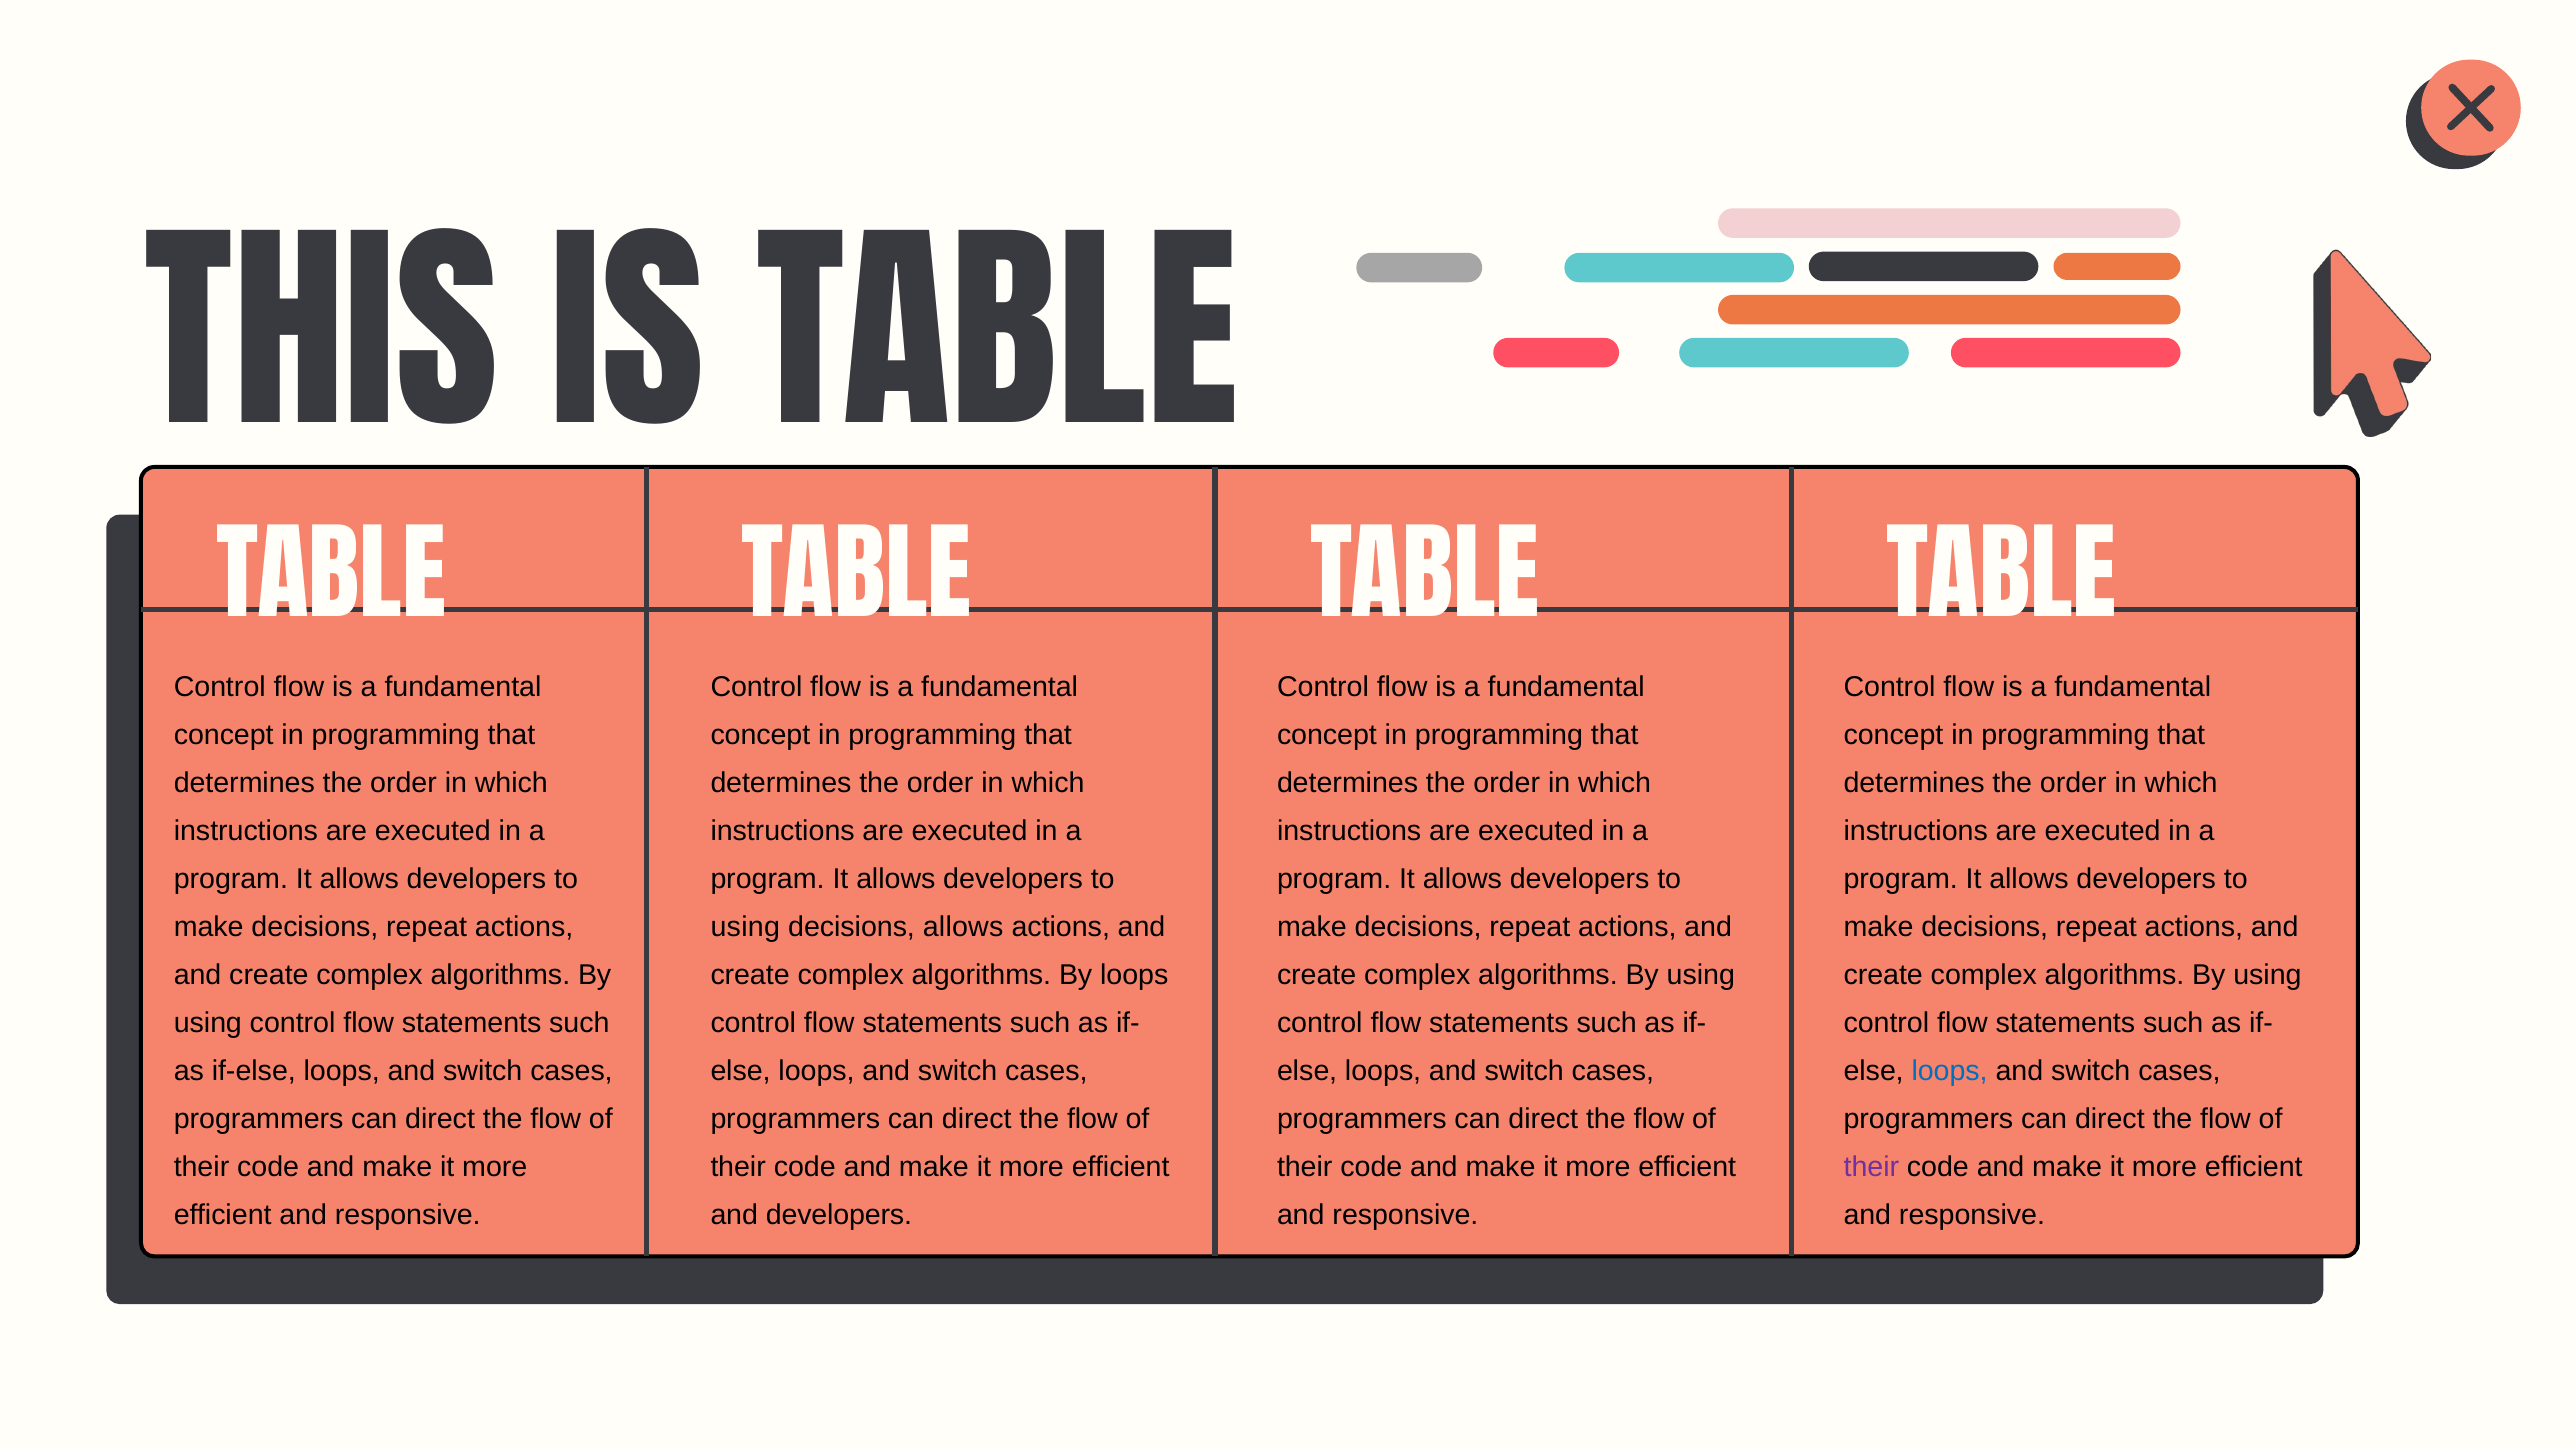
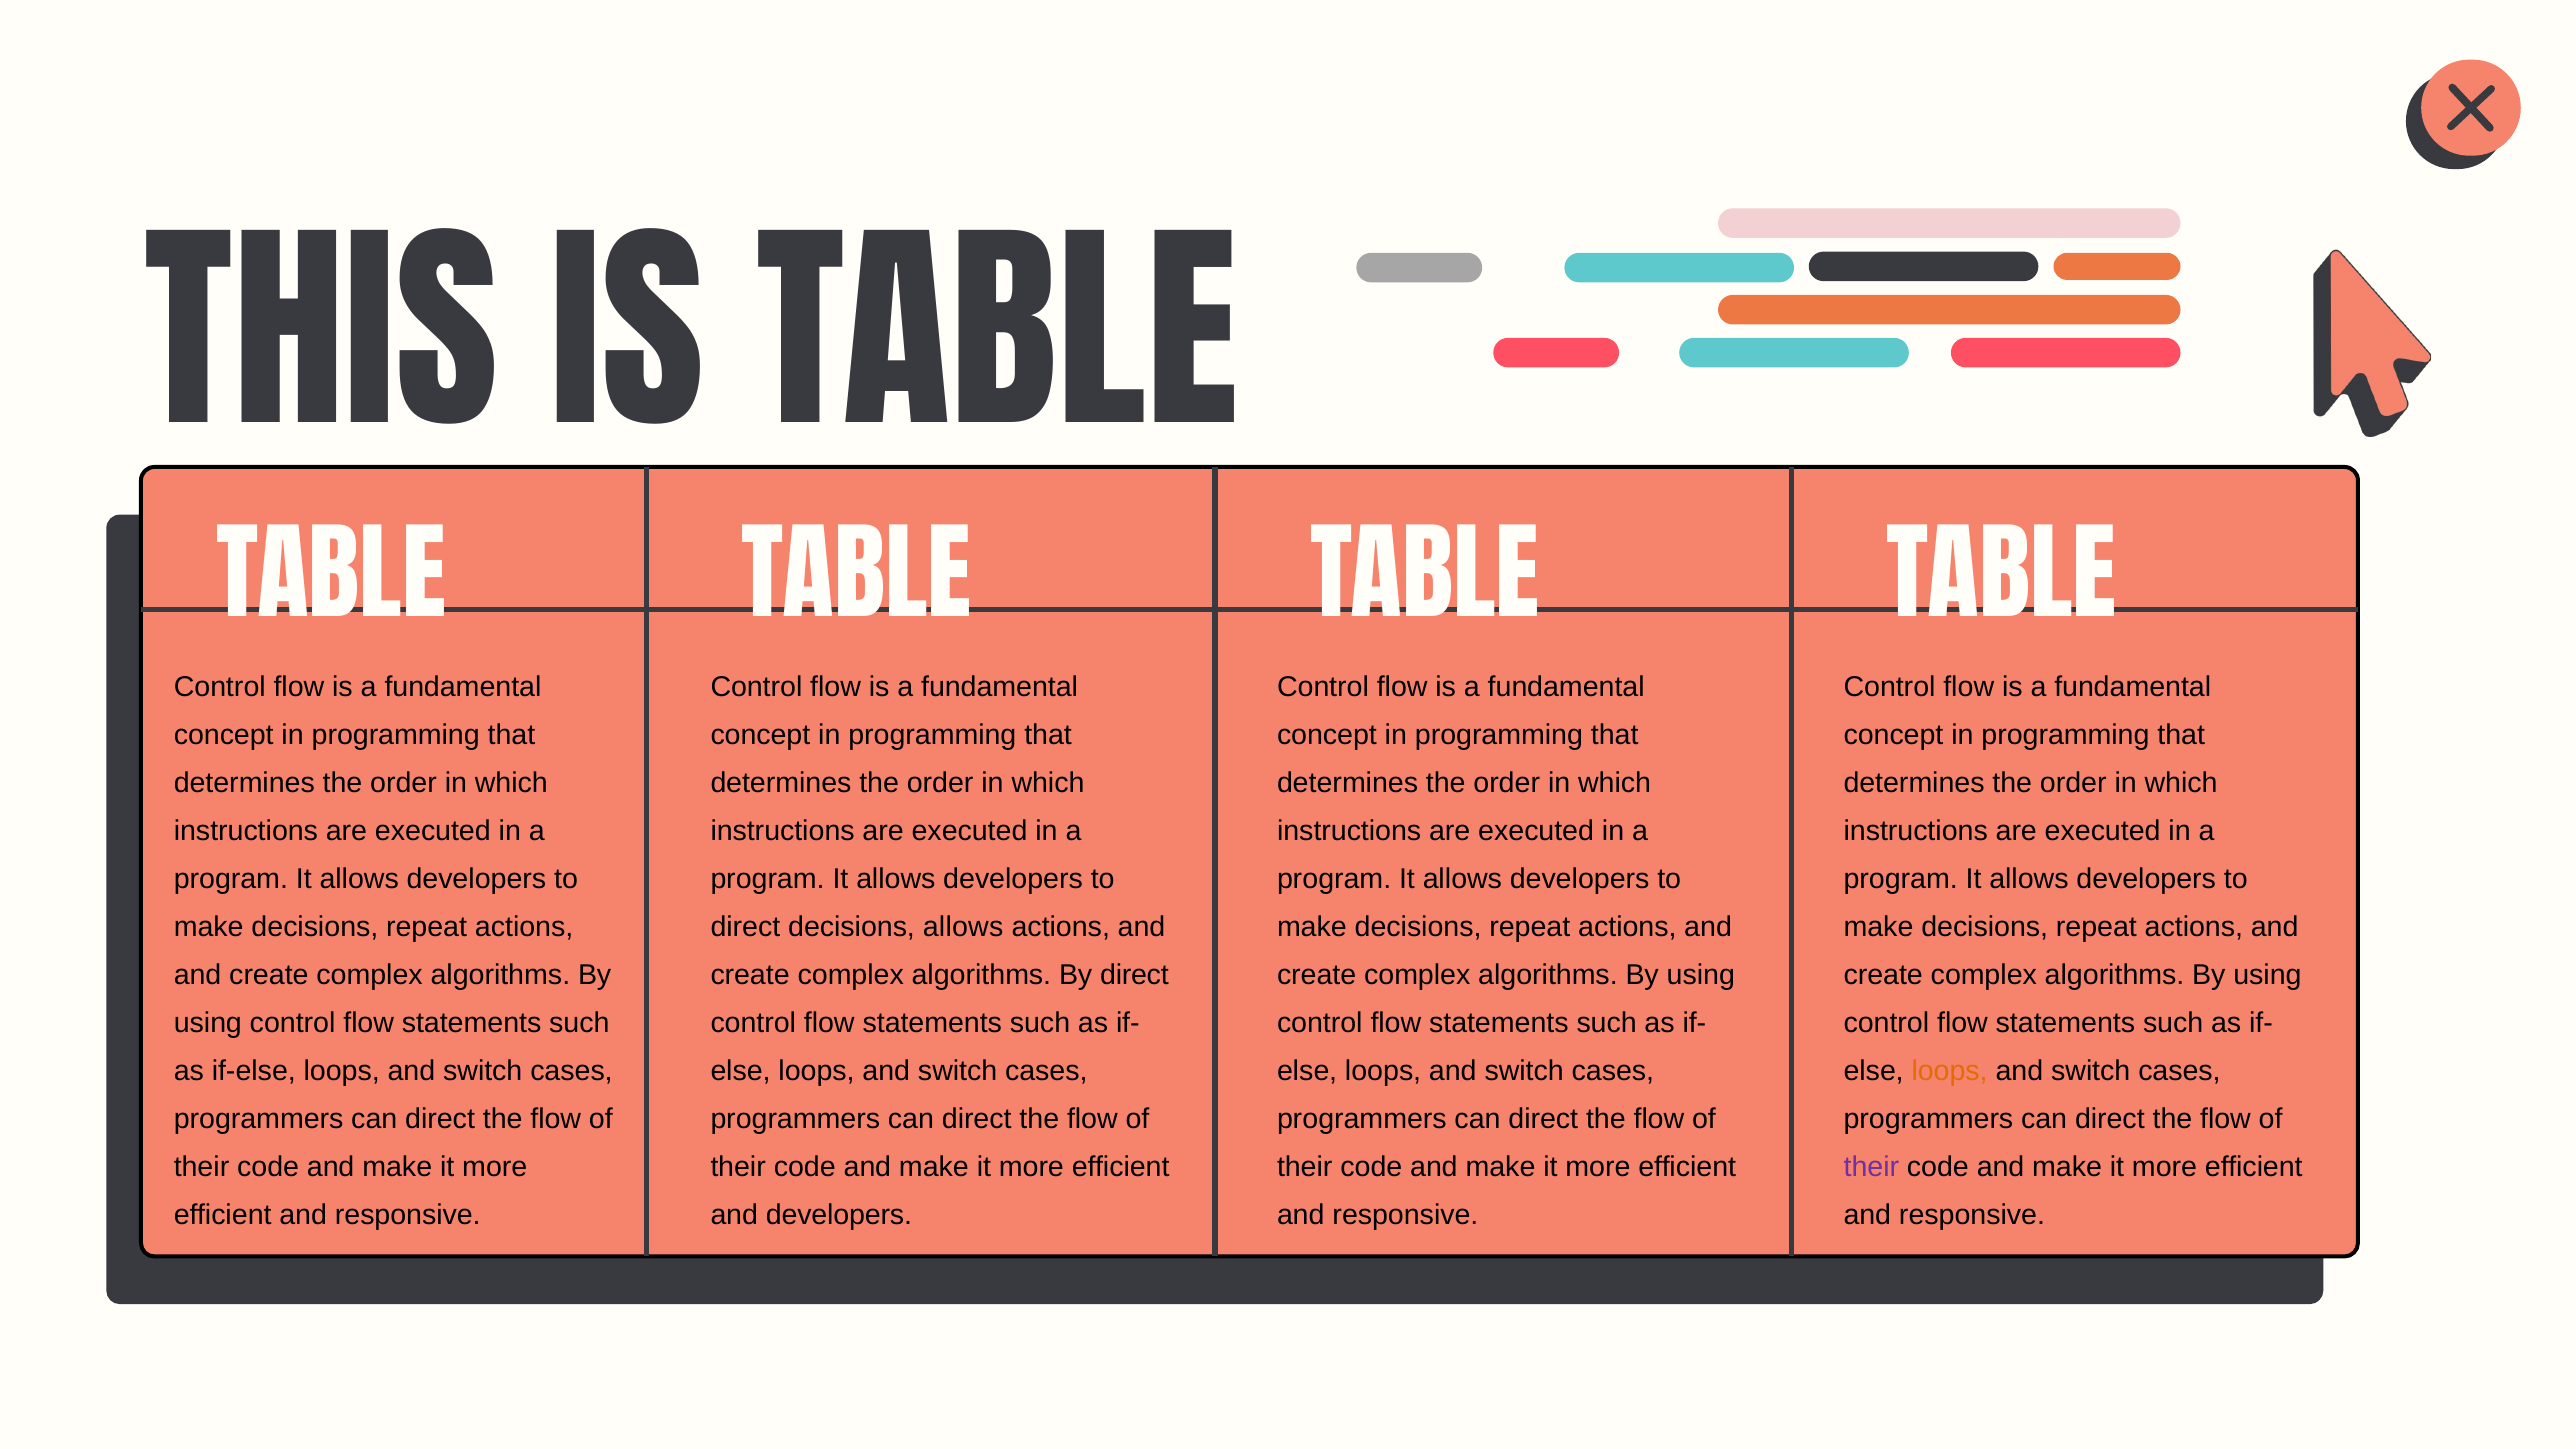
using at (745, 927): using -> direct
By loops: loops -> direct
loops at (1950, 1071) colour: blue -> orange
